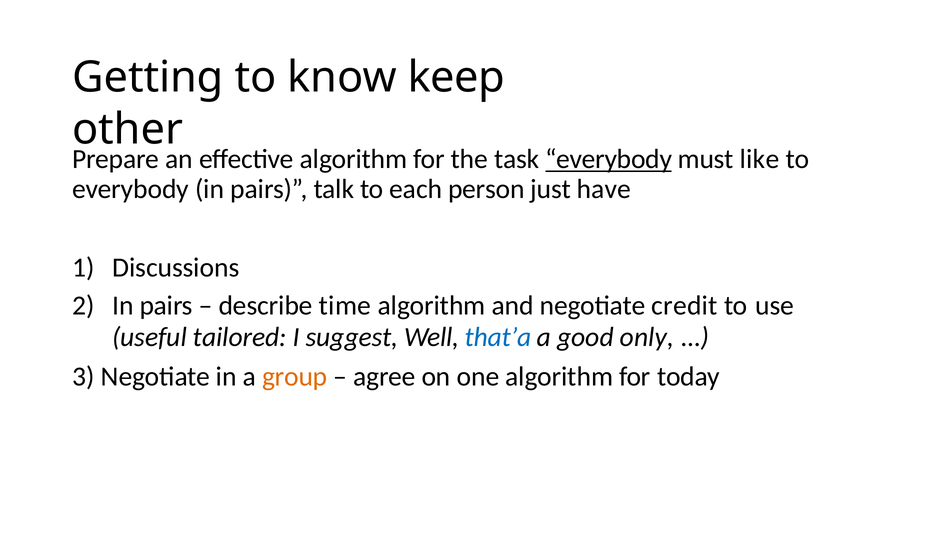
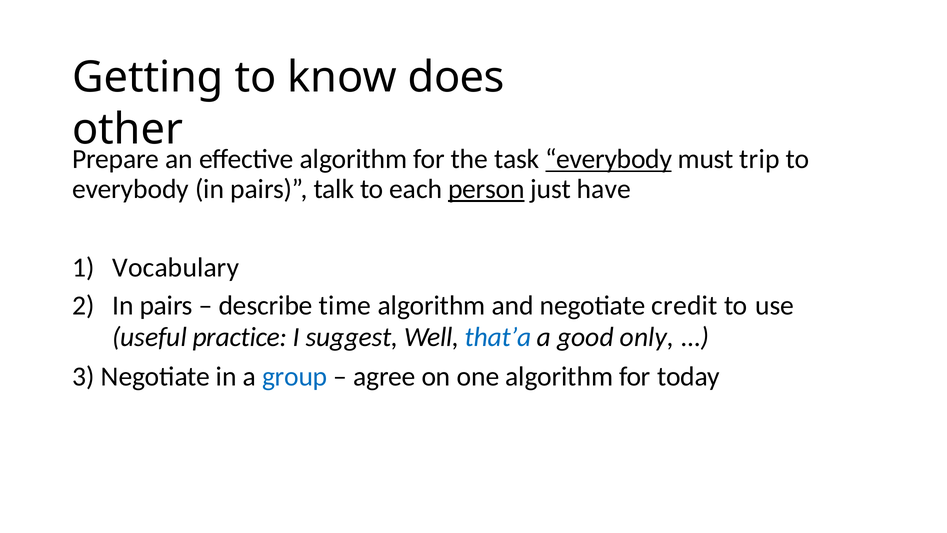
keep: keep -> does
like: like -> trip
person underline: none -> present
Discussions: Discussions -> Vocabulary
tailored: tailored -> practice
group colour: orange -> blue
